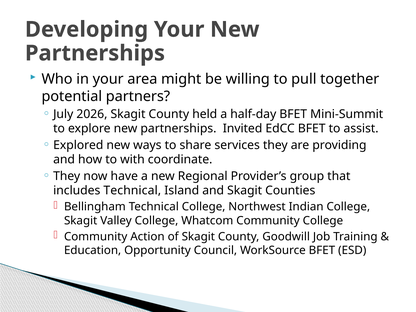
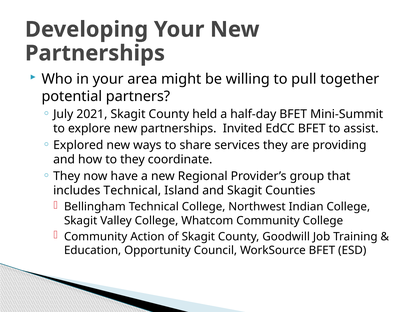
2026: 2026 -> 2021
to with: with -> they
